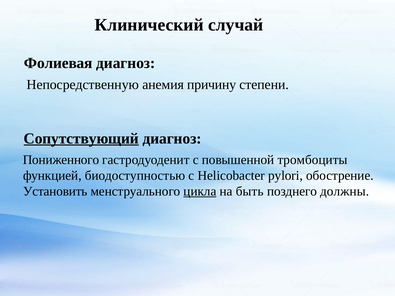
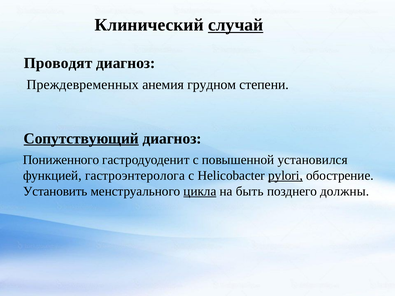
случай underline: none -> present
Фолиевая: Фолиевая -> Проводят
Непосредственную: Непосредственную -> Преждевременных
причину: причину -> грудном
тромбоциты: тромбоциты -> установился
биодоступностью: биодоступностью -> гастроэнтеролога
pylori underline: none -> present
